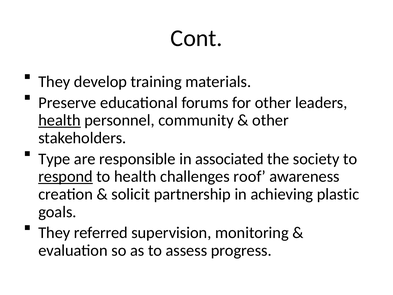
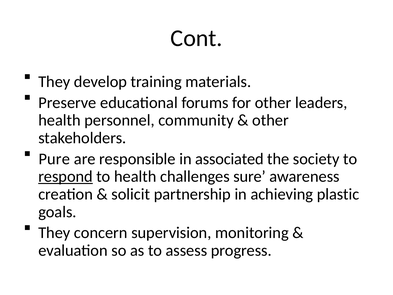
health at (59, 120) underline: present -> none
Type: Type -> Pure
roof: roof -> sure
referred: referred -> concern
